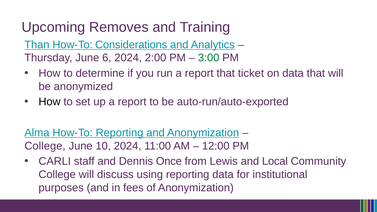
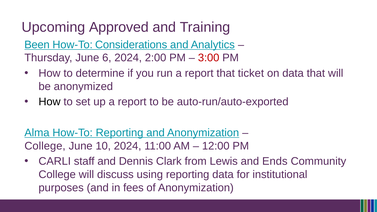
Removes: Removes -> Approved
Than: Than -> Been
3:00 colour: green -> red
Once: Once -> Clark
Local: Local -> Ends
